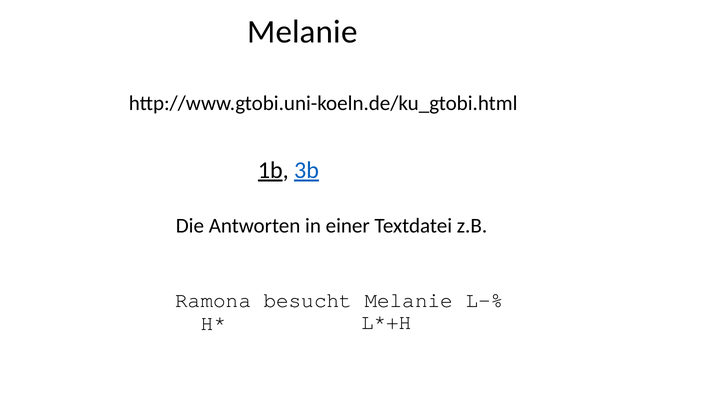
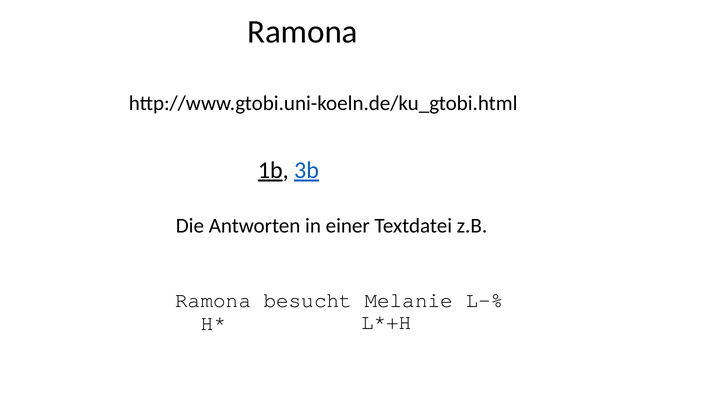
Melanie at (302, 32): Melanie -> Ramona
